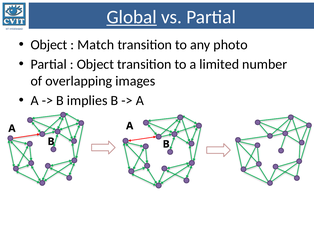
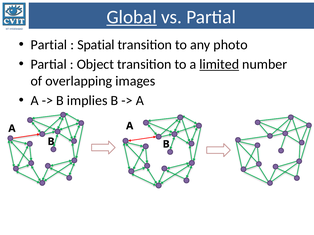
Object at (49, 45): Object -> Partial
Match: Match -> Spatial
limited underline: none -> present
